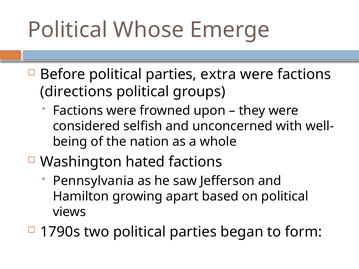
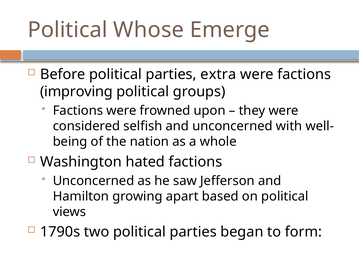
directions: directions -> improving
Pennsylvania at (93, 181): Pennsylvania -> Unconcerned
